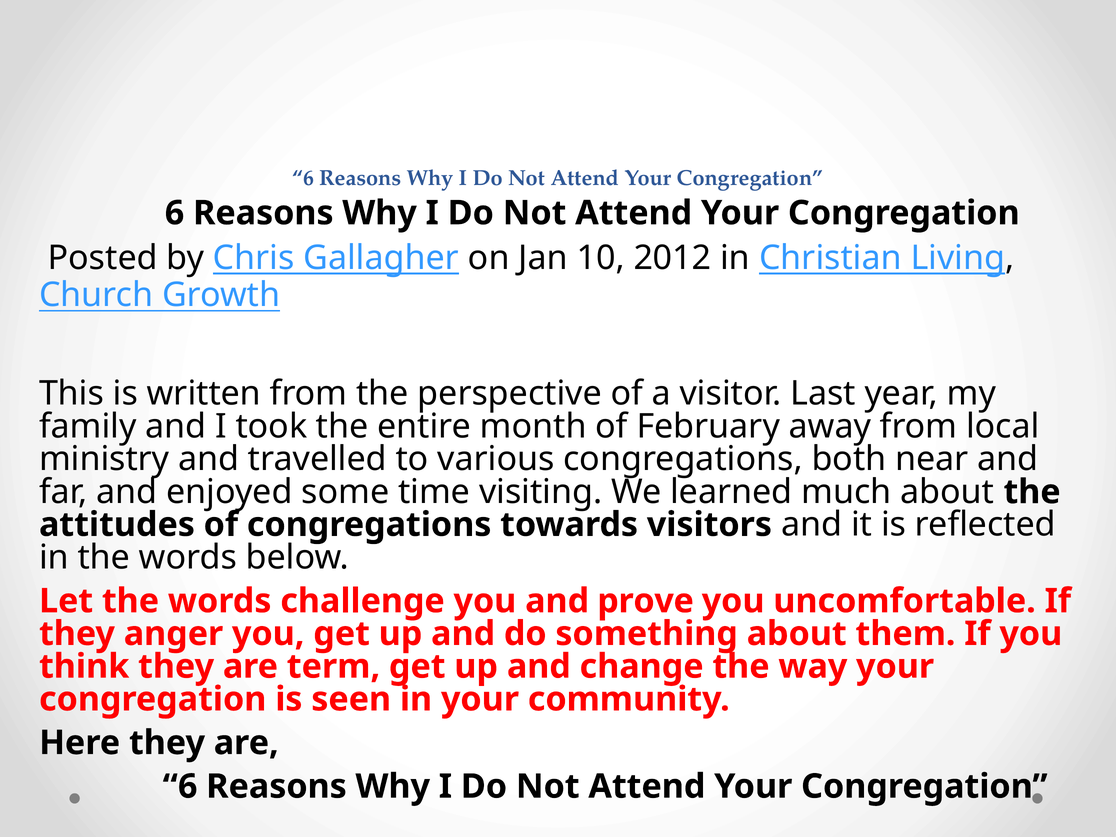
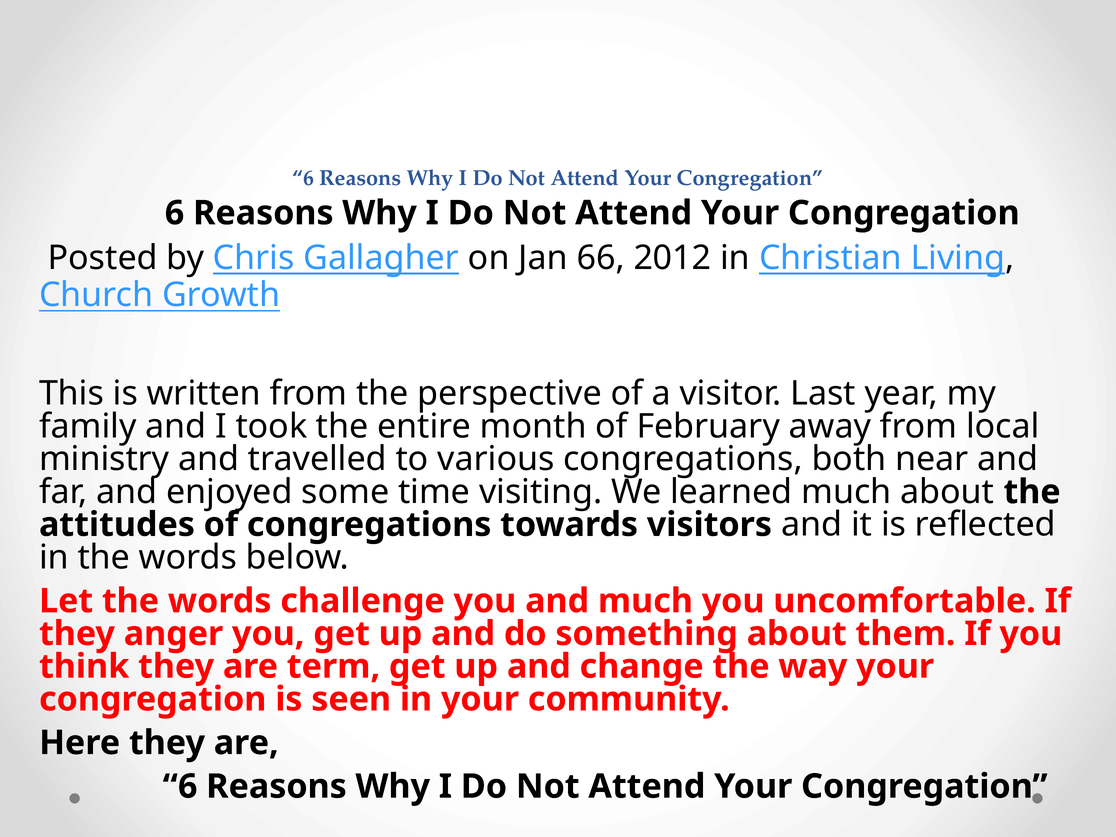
10: 10 -> 66
and prove: prove -> much
